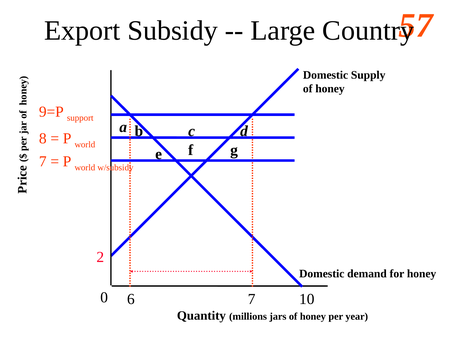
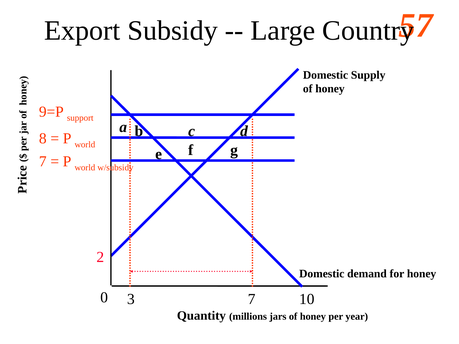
6: 6 -> 3
